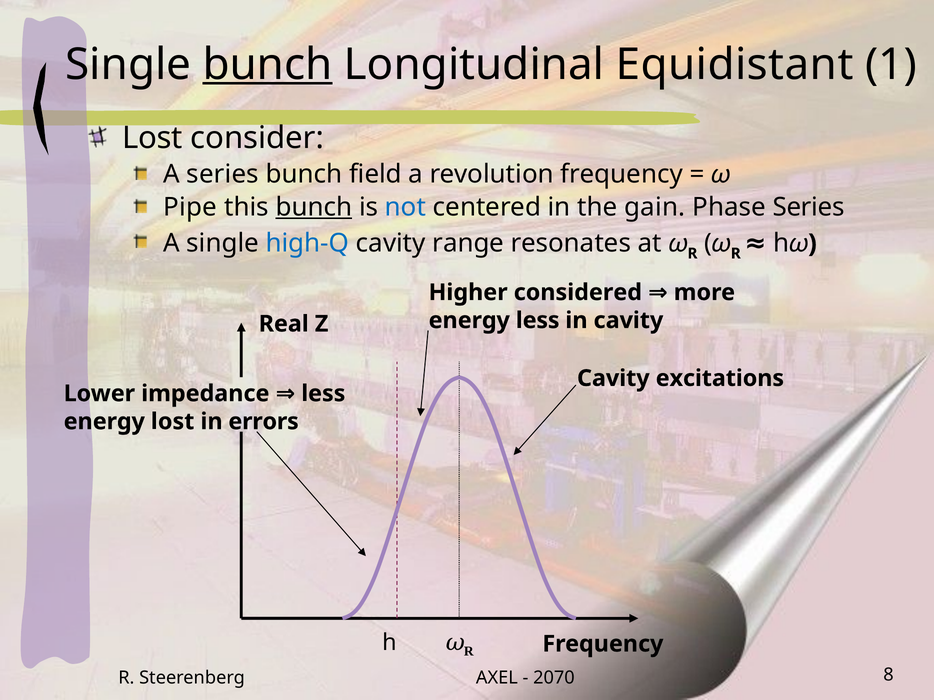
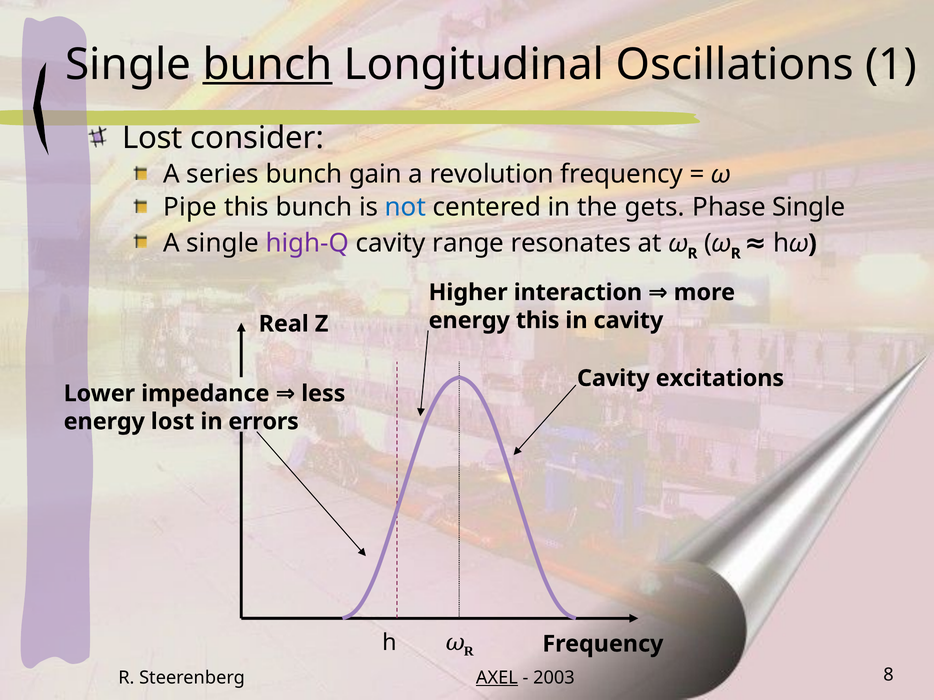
Equidistant: Equidistant -> Oscillations
field: field -> gain
bunch at (314, 207) underline: present -> none
gain: gain -> gets
Phase Series: Series -> Single
high-Q colour: blue -> purple
considered: considered -> interaction
energy less: less -> this
AXEL underline: none -> present
2070: 2070 -> 2003
